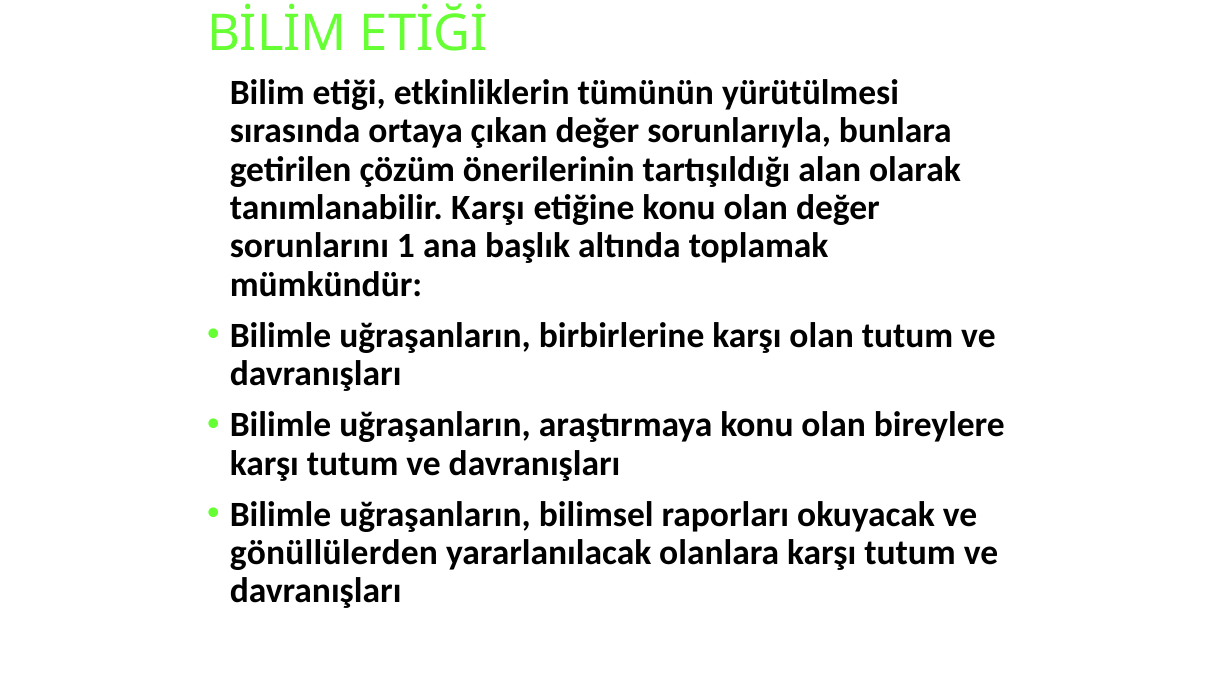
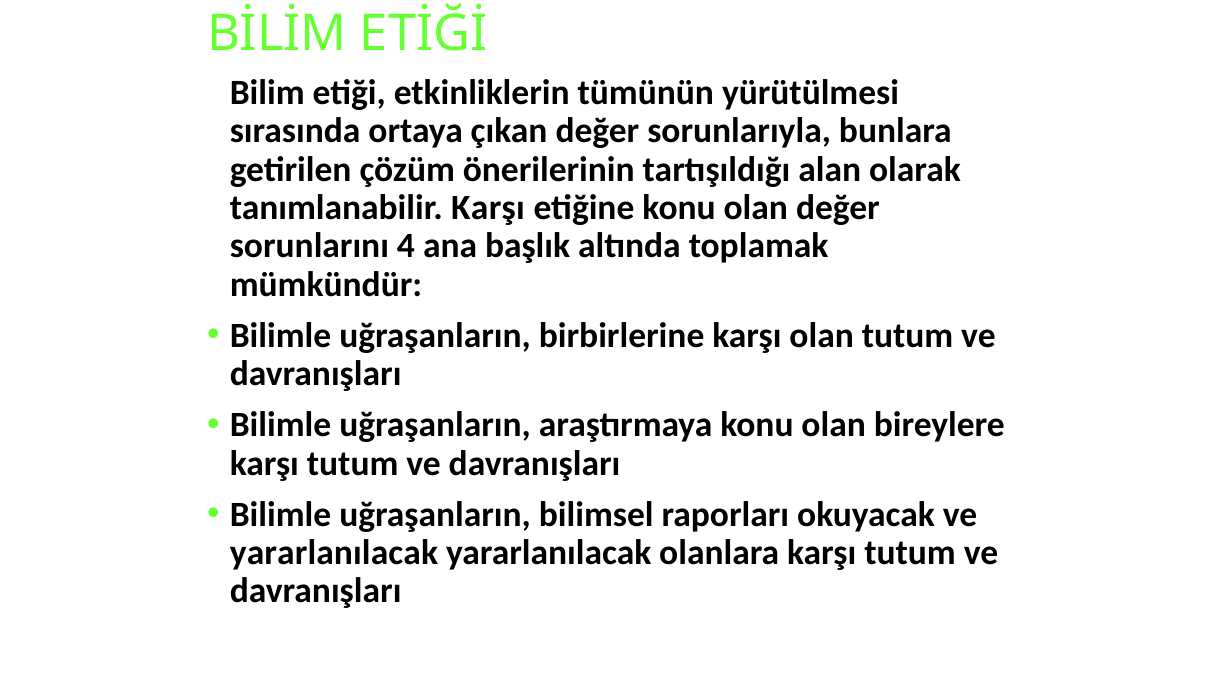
1: 1 -> 4
gönüllülerden at (334, 553): gönüllülerden -> yararlanılacak
